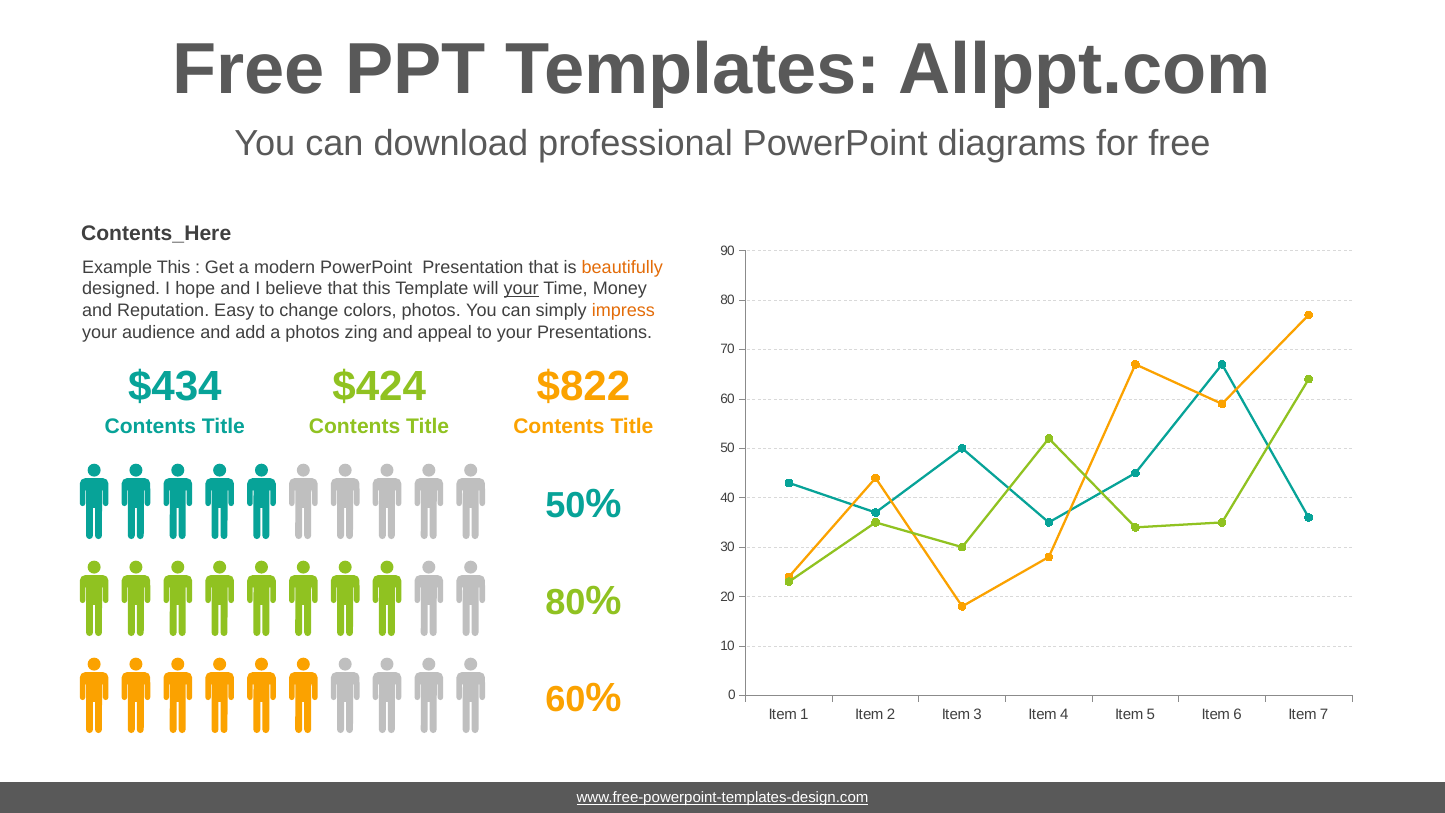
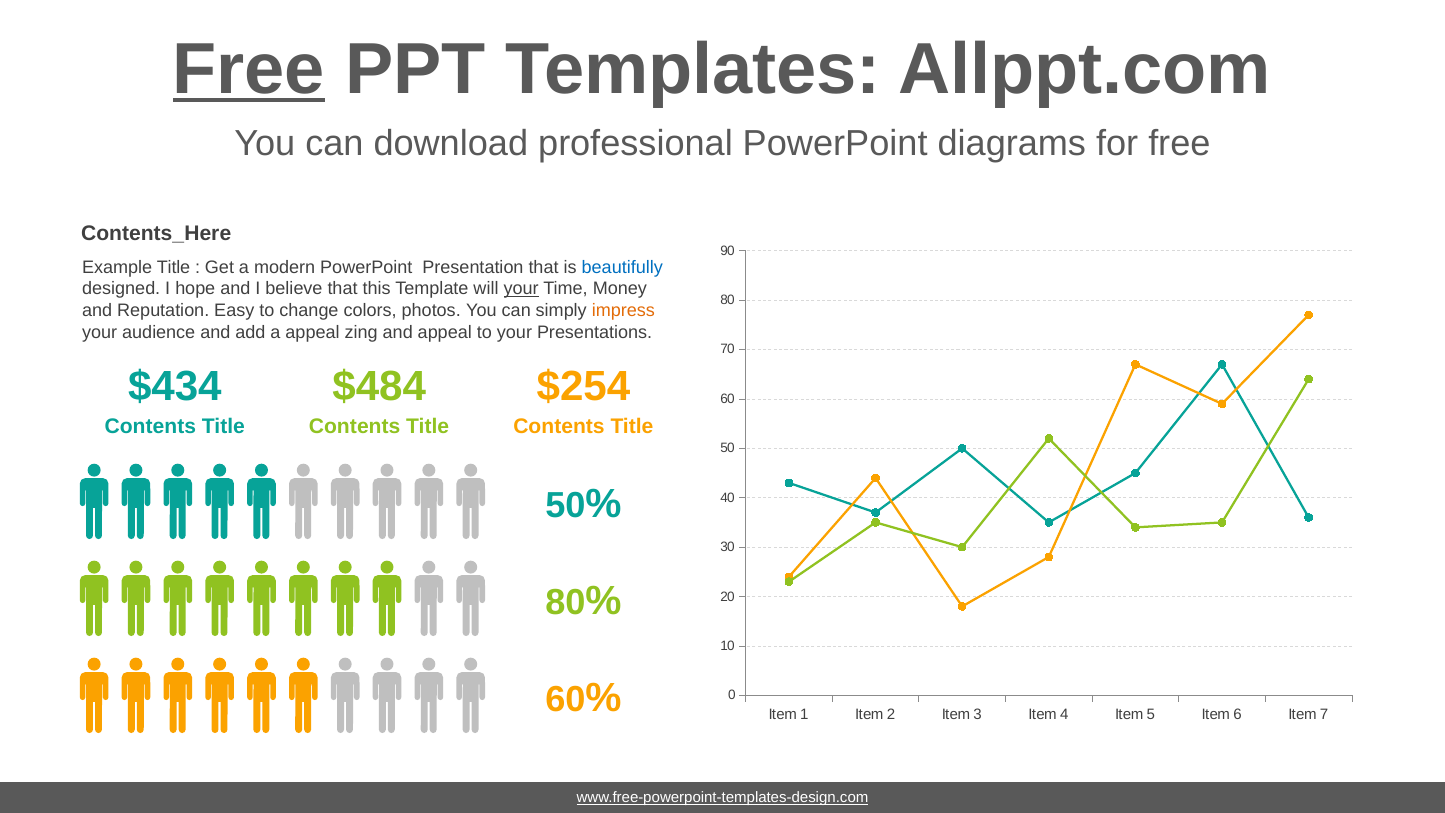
Free at (249, 69) underline: none -> present
Example This: This -> Title
beautifully colour: orange -> blue
a photos: photos -> appeal
$424: $424 -> $484
$822: $822 -> $254
